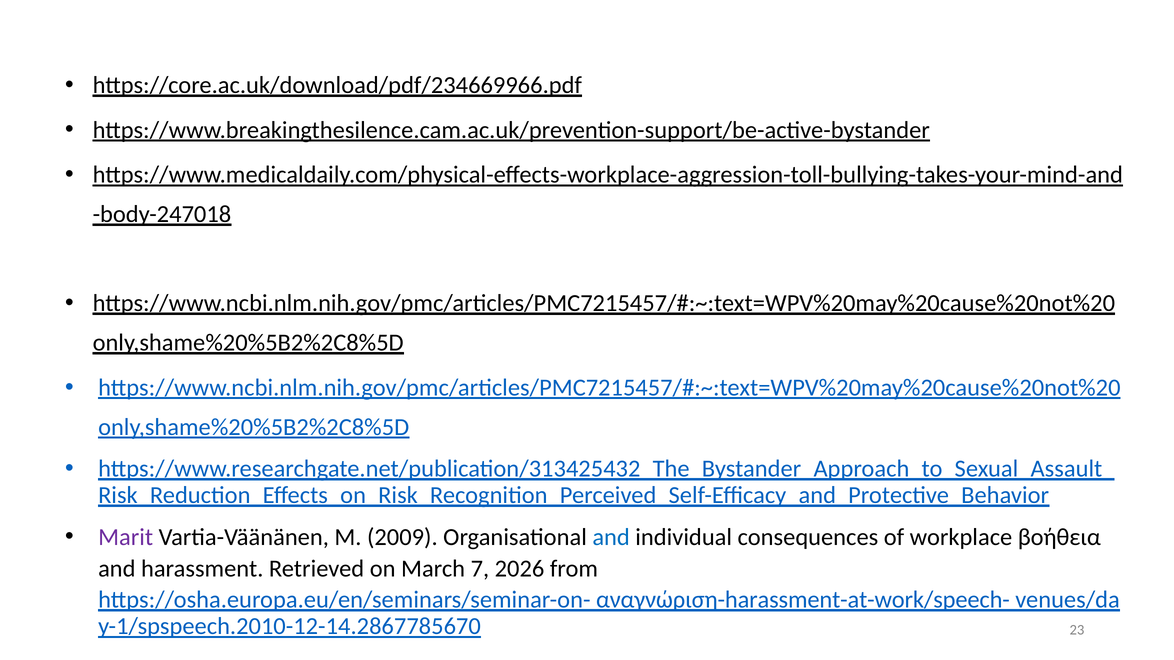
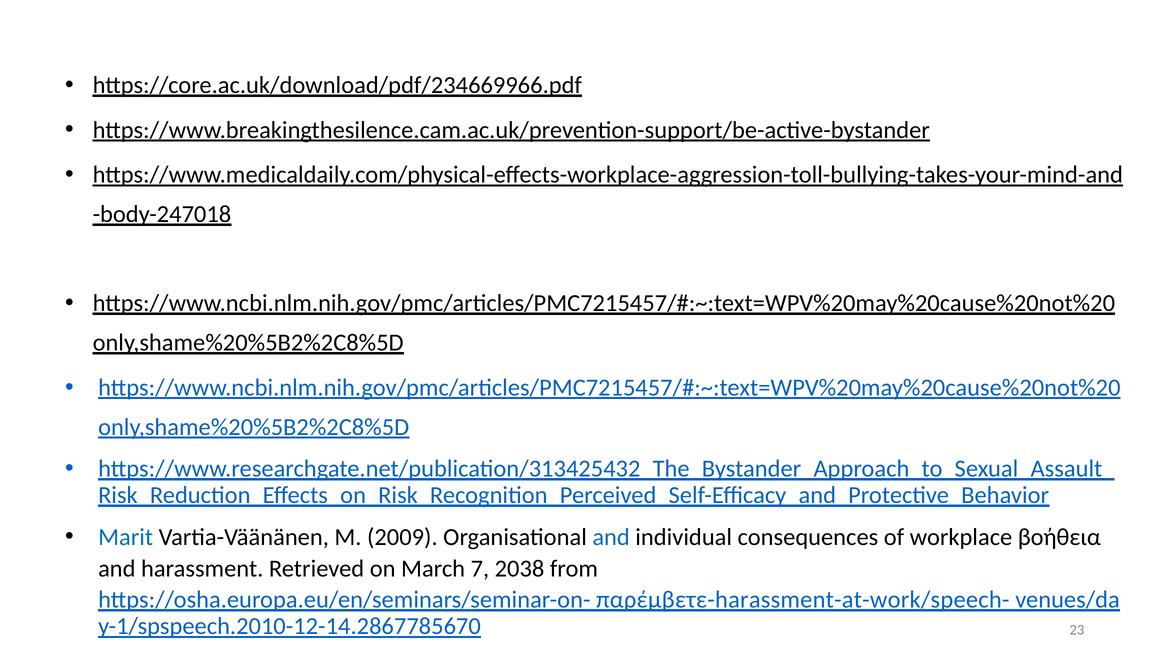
Marit colour: purple -> blue
2026: 2026 -> 2038
αναγνώριση-harassment-at-work/speech-: αναγνώριση-harassment-at-work/speech- -> παρέμβετε-harassment-at-work/speech-
